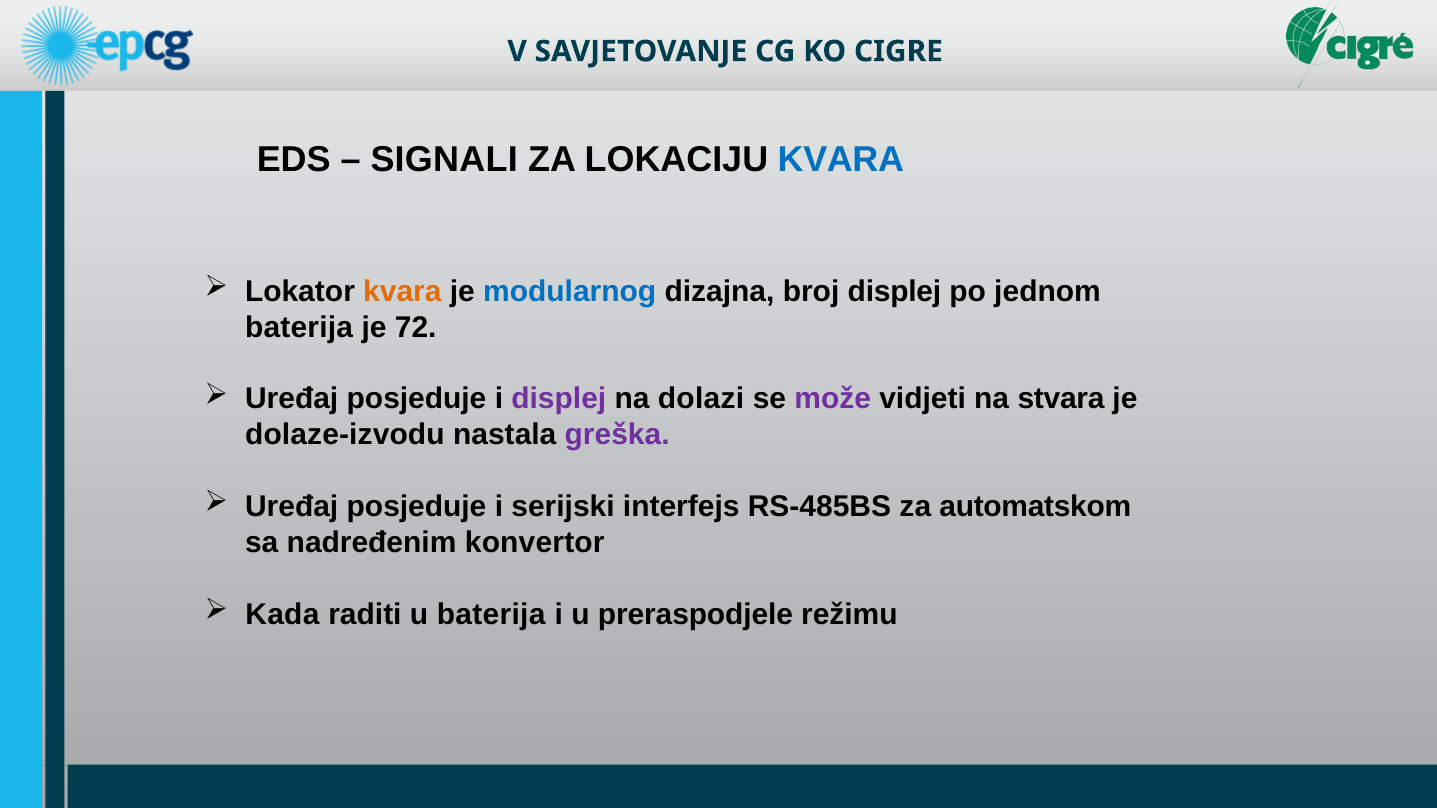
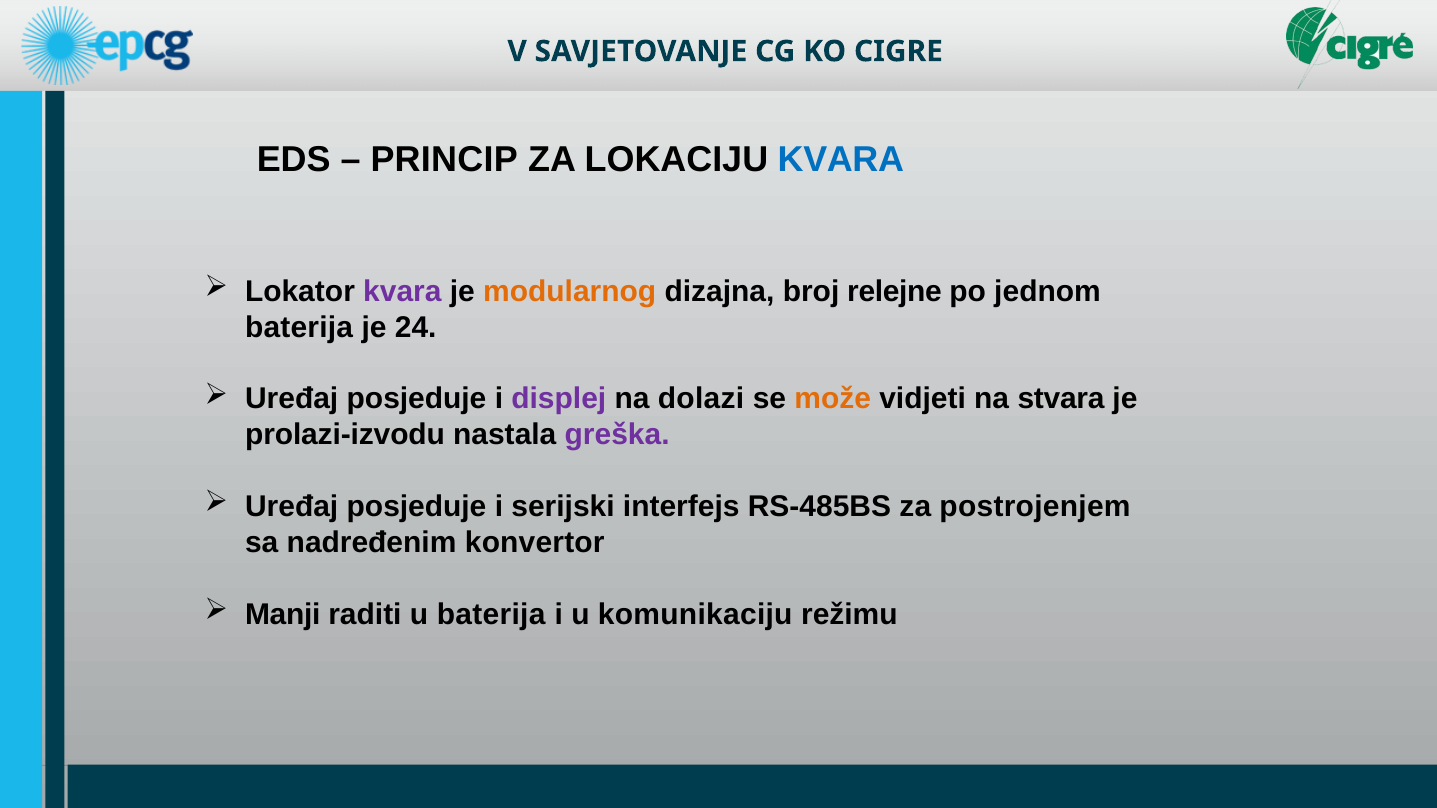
SIGNALI: SIGNALI -> PRINCIP
kvara at (402, 291) colour: orange -> purple
modularnog colour: blue -> orange
broj displej: displej -> relejne
72: 72 -> 24
može colour: purple -> orange
dolaze-izvodu: dolaze-izvodu -> prolazi-izvodu
automatskom: automatskom -> postrojenjem
Kada: Kada -> Manji
preraspodjele: preraspodjele -> komunikaciju
